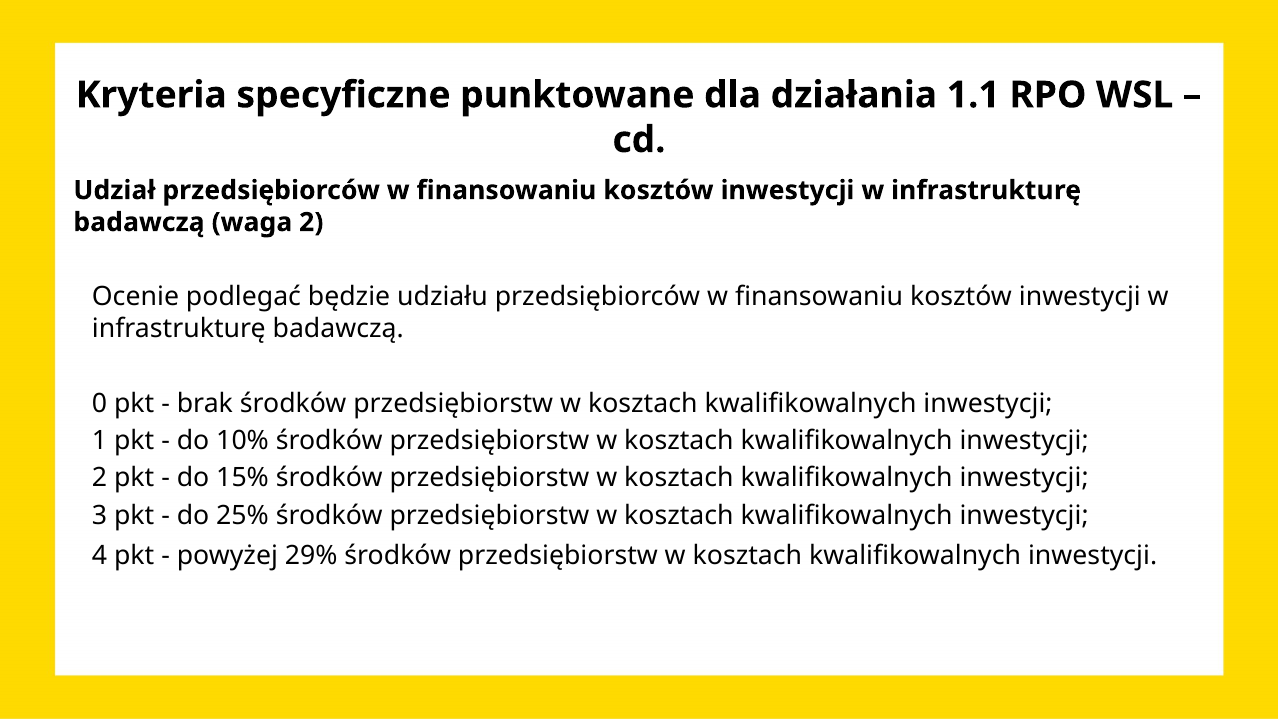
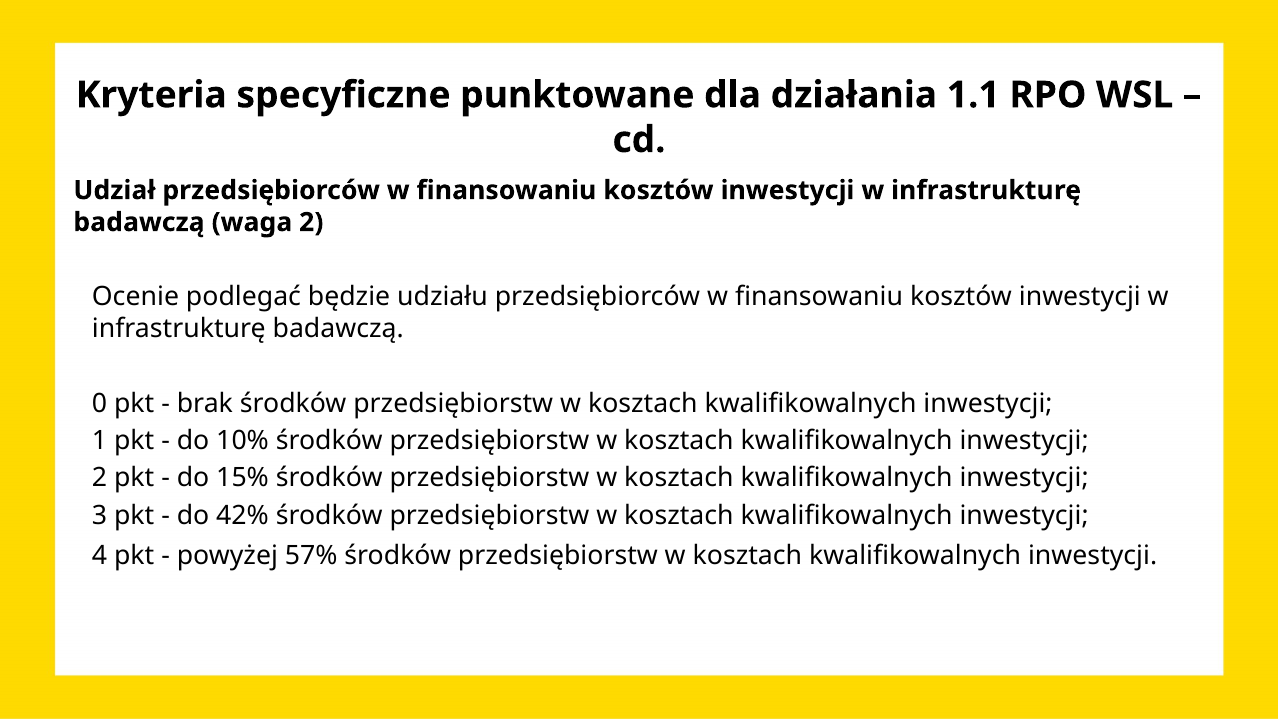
25%: 25% -> 42%
29%: 29% -> 57%
